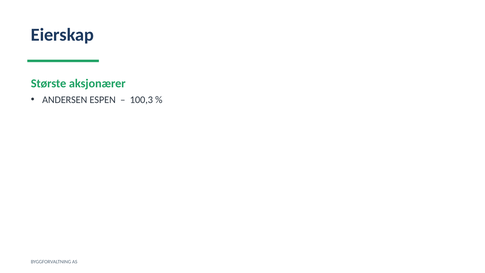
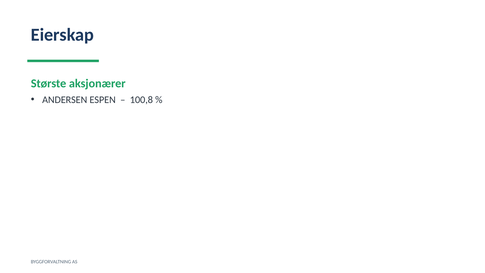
100,3: 100,3 -> 100,8
